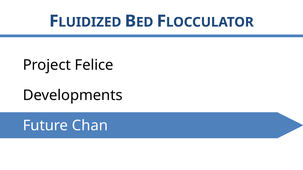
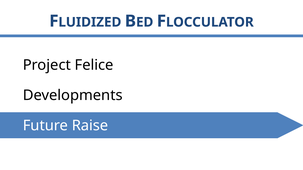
Chan: Chan -> Raise
